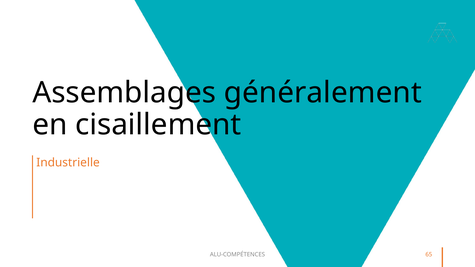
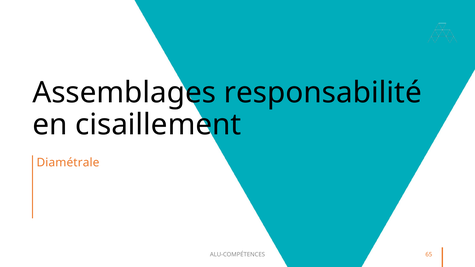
généralement: généralement -> responsabilité
Industrielle: Industrielle -> Diamétrale
